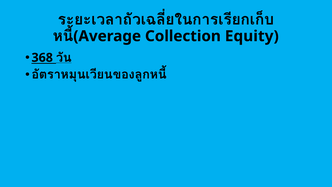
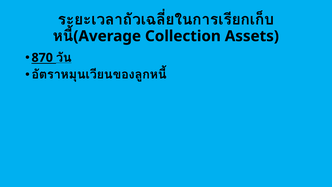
Equity: Equity -> Assets
368: 368 -> 870
